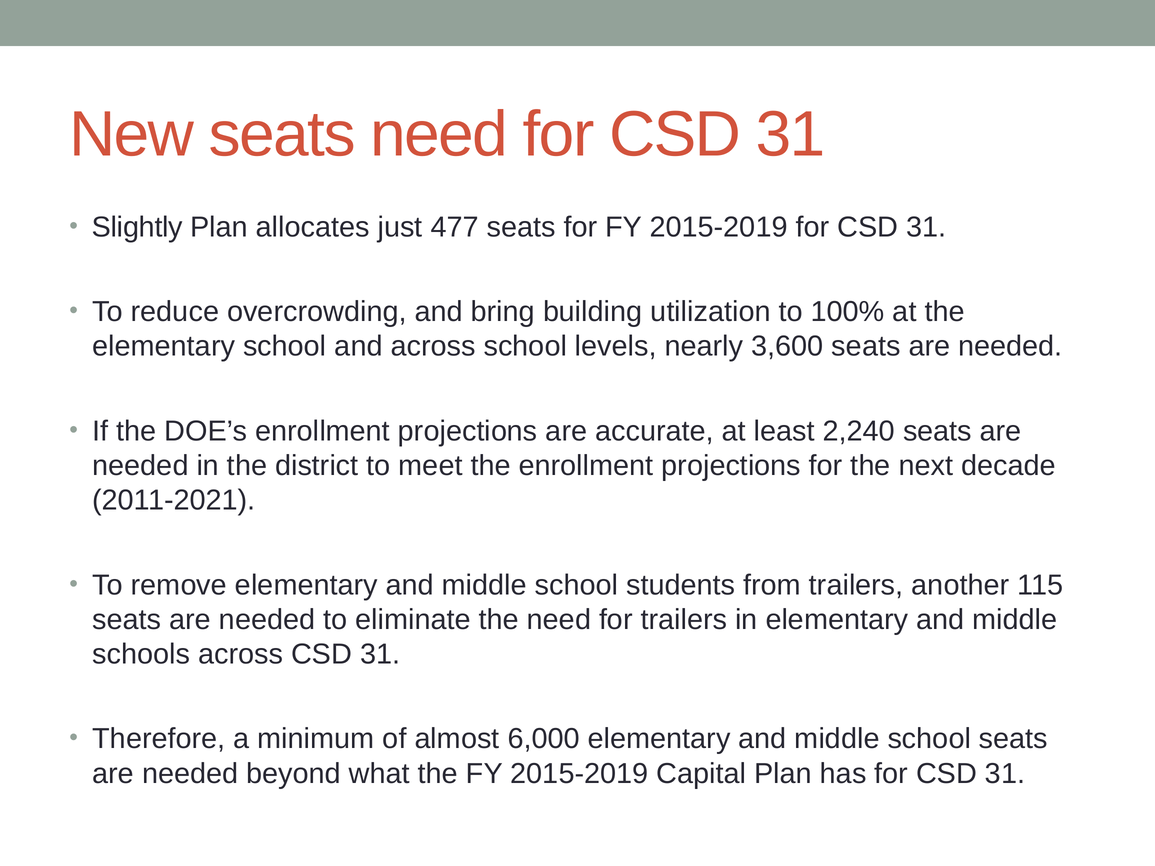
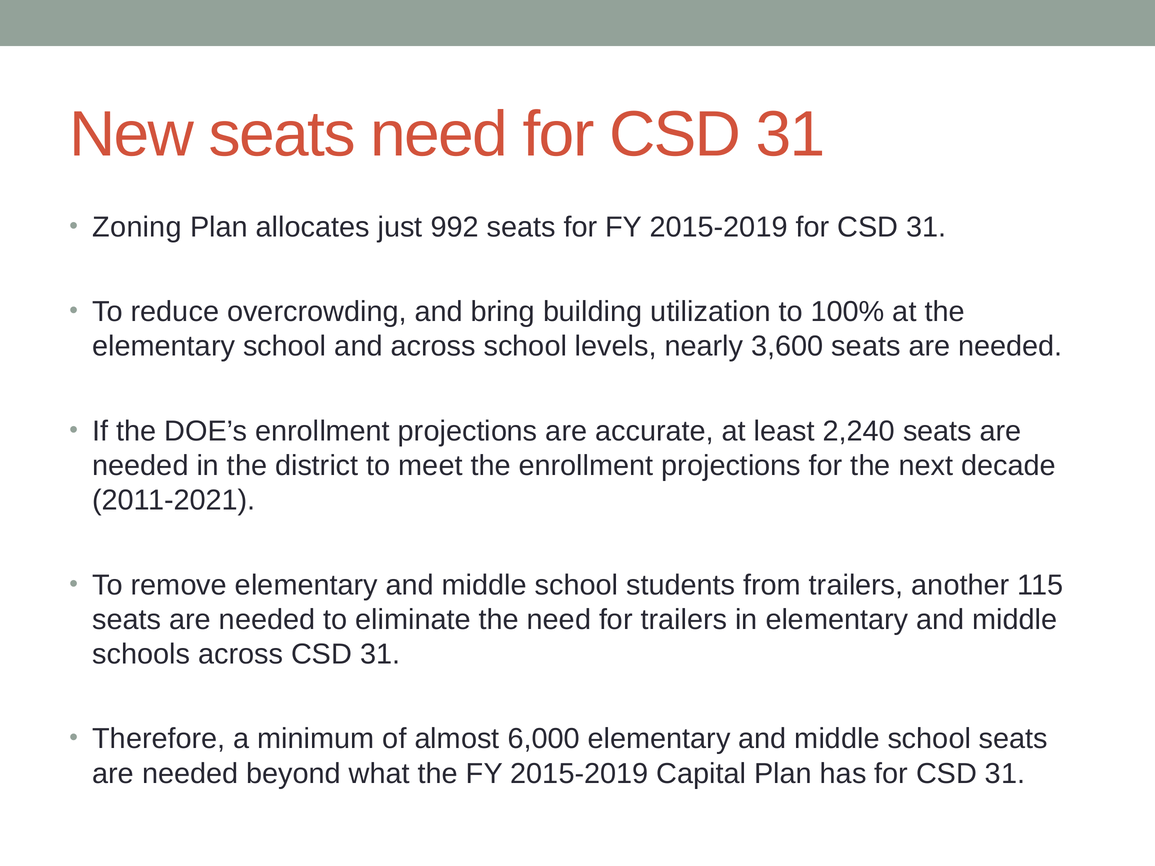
Slightly: Slightly -> Zoning
477: 477 -> 992
